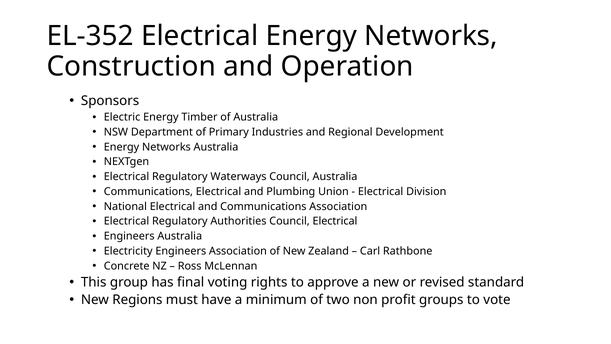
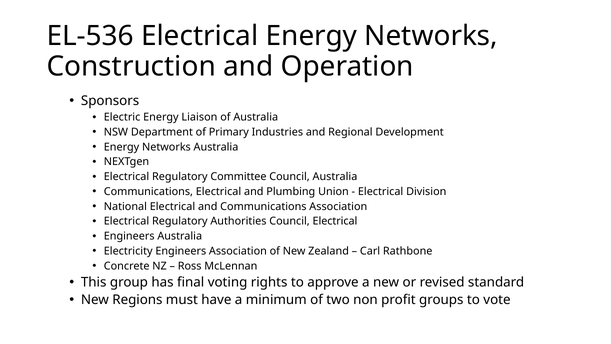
EL-352: EL-352 -> EL-536
Timber: Timber -> Liaison
Waterways: Waterways -> Committee
